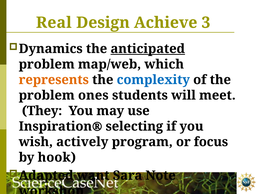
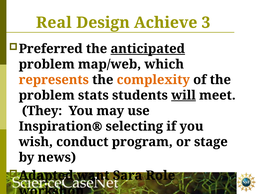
Dynamics: Dynamics -> Preferred
complexity colour: blue -> orange
ones: ones -> stats
will underline: none -> present
actively: actively -> conduct
focus: focus -> stage
hook: hook -> news
Note: Note -> Role
